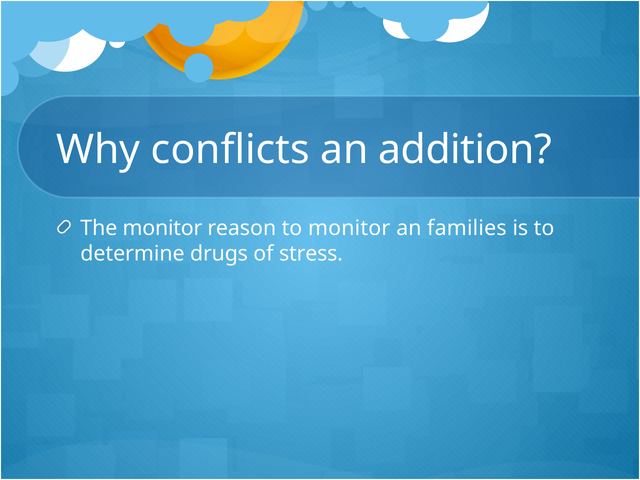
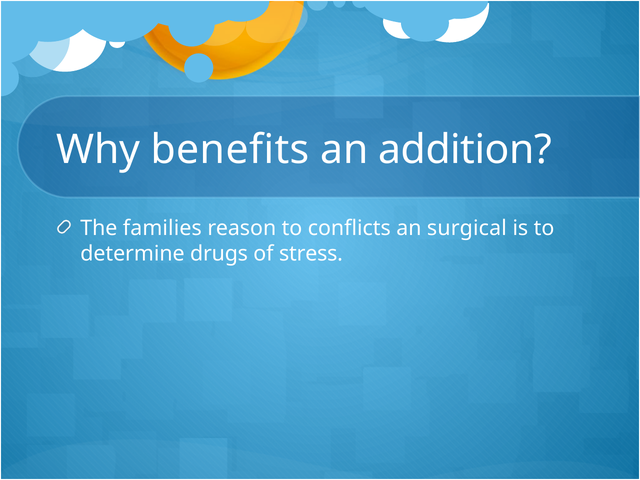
conflicts: conflicts -> benefits
The monitor: monitor -> families
to monitor: monitor -> conflicts
families: families -> surgical
